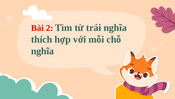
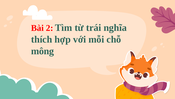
nghĩa at (42, 51): nghĩa -> mông
